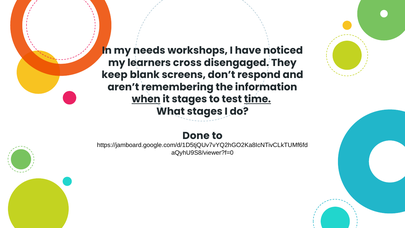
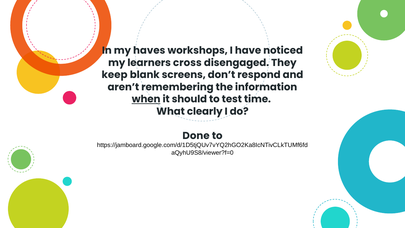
needs: needs -> haves
it stages: stages -> should
time underline: present -> none
What stages: stages -> clearly
